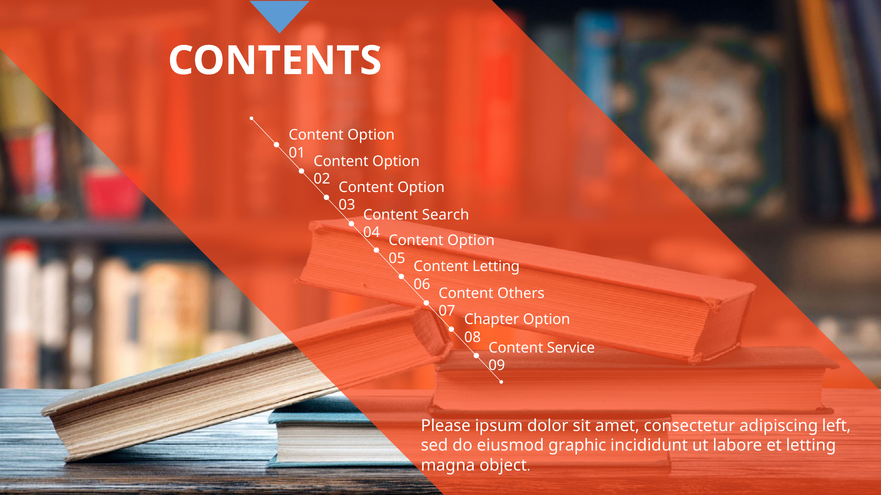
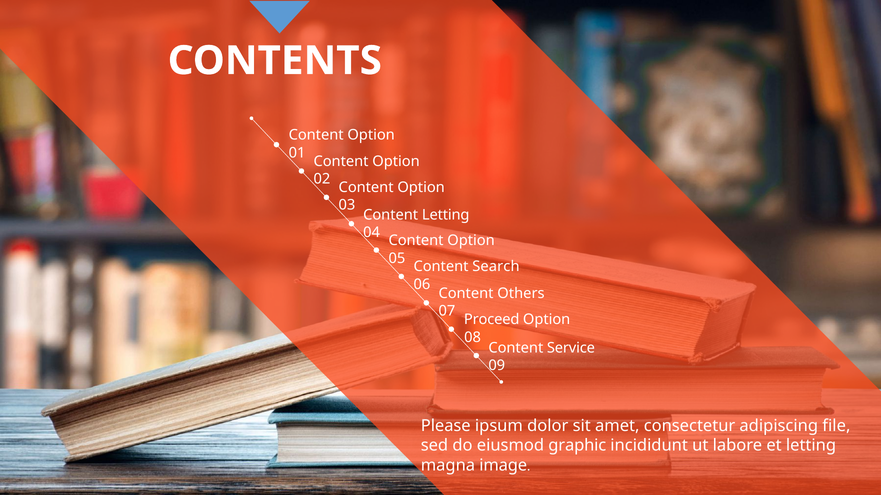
Content Search: Search -> Letting
Content Letting: Letting -> Search
Chapter: Chapter -> Proceed
left: left -> file
object: object -> image
